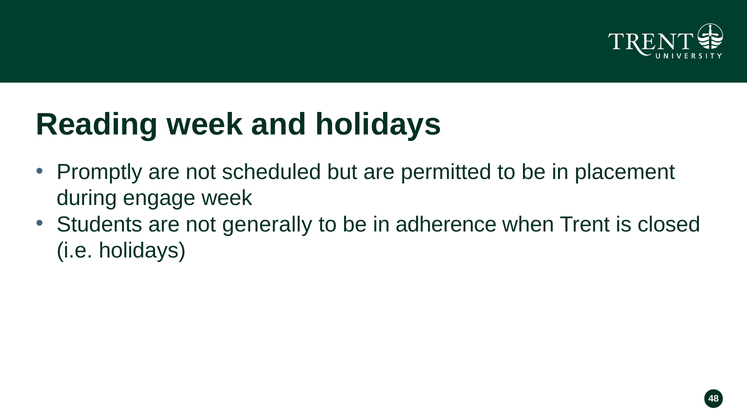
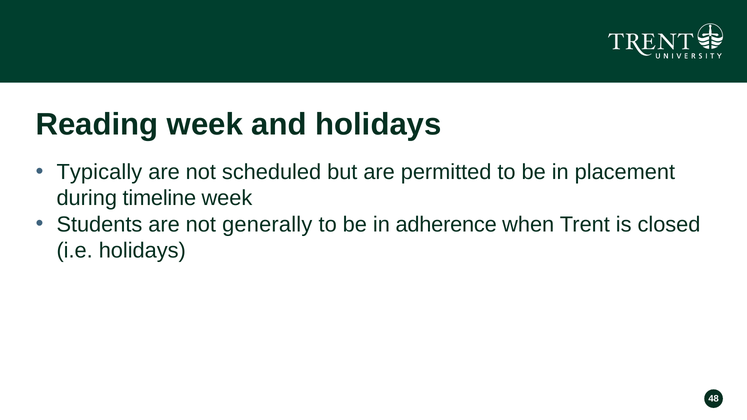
Promptly: Promptly -> Typically
engage: engage -> timeline
